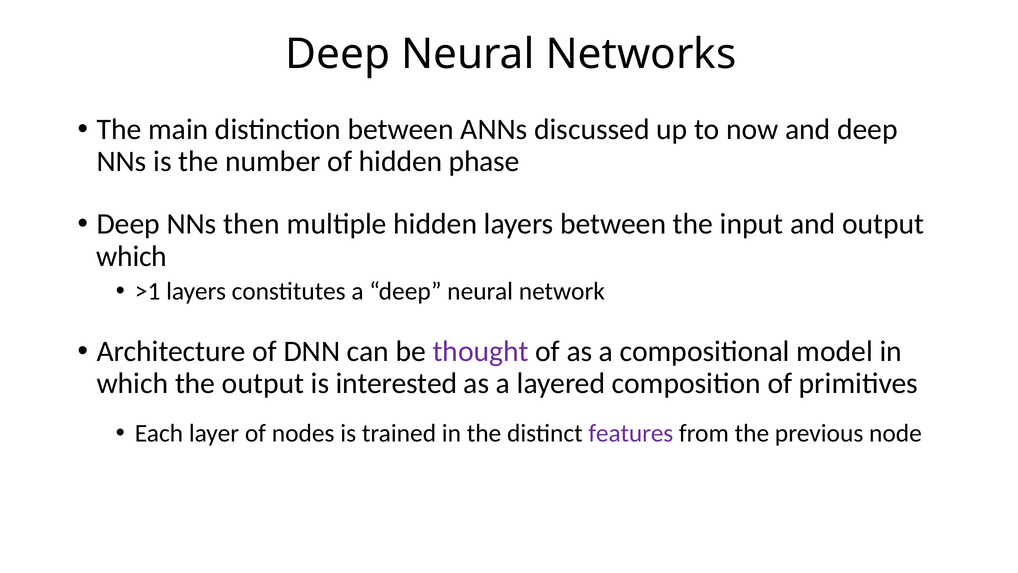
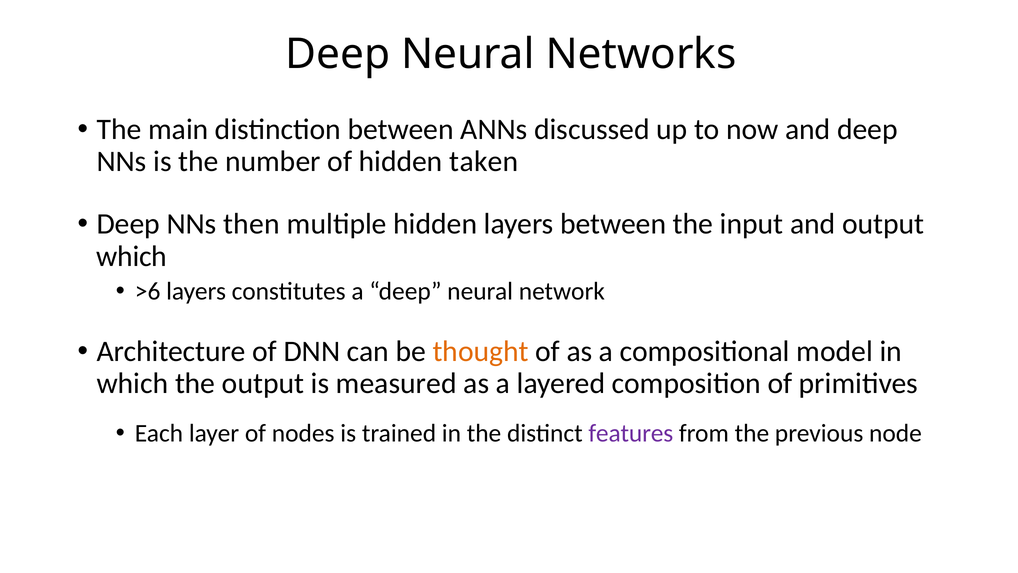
phase: phase -> taken
>1: >1 -> >6
thought colour: purple -> orange
interested: interested -> measured
